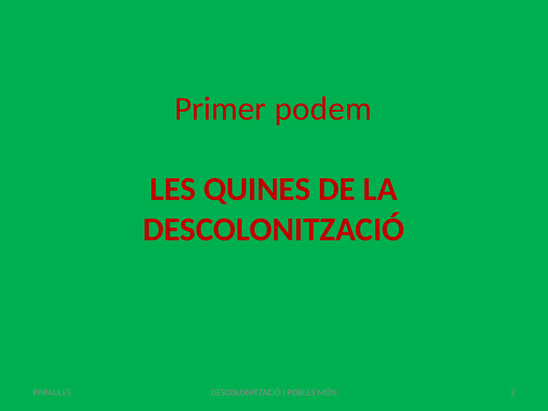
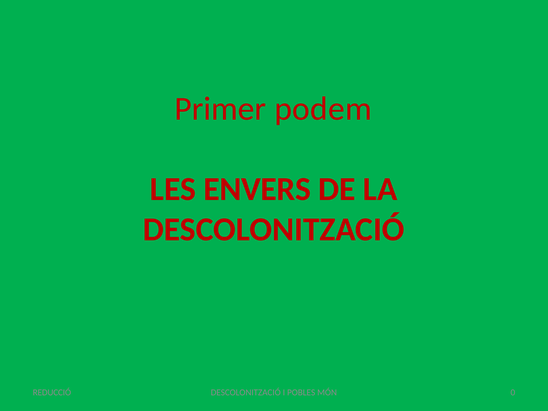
QUINES: QUINES -> ENVERS
2: 2 -> 0
PARAULES: PARAULES -> REDUCCIÓ
